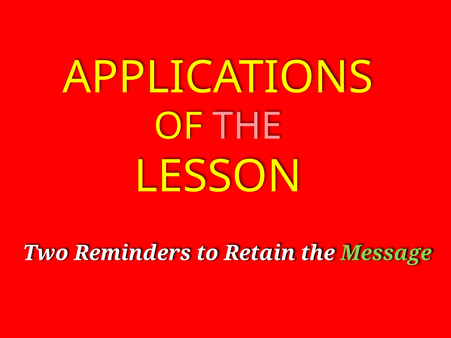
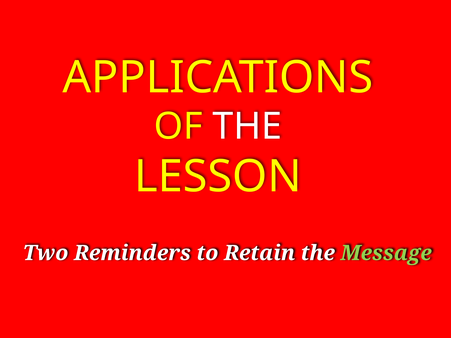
THE at (247, 127) colour: pink -> white
